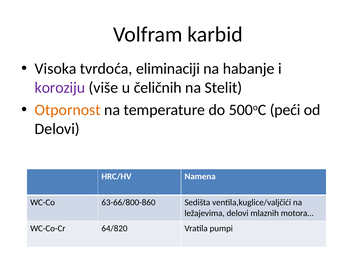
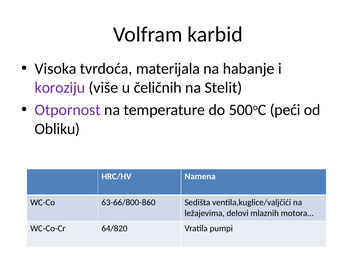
eliminaciji: eliminaciji -> materijala
Otpornost colour: orange -> purple
Delovi at (57, 129): Delovi -> Obliku
